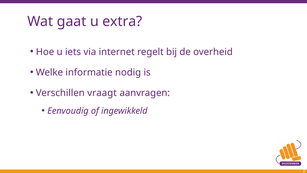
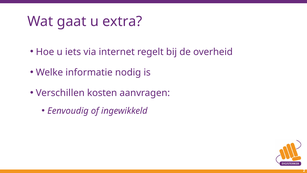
vraagt: vraagt -> kosten
